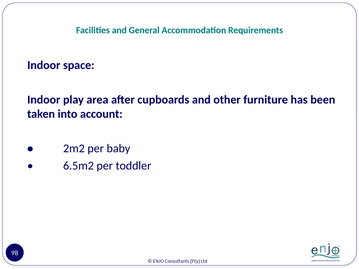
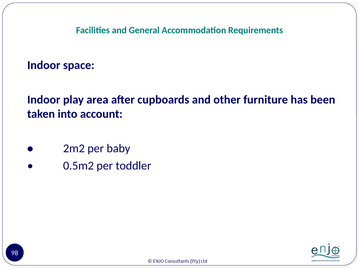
6.5m2: 6.5m2 -> 0.5m2
